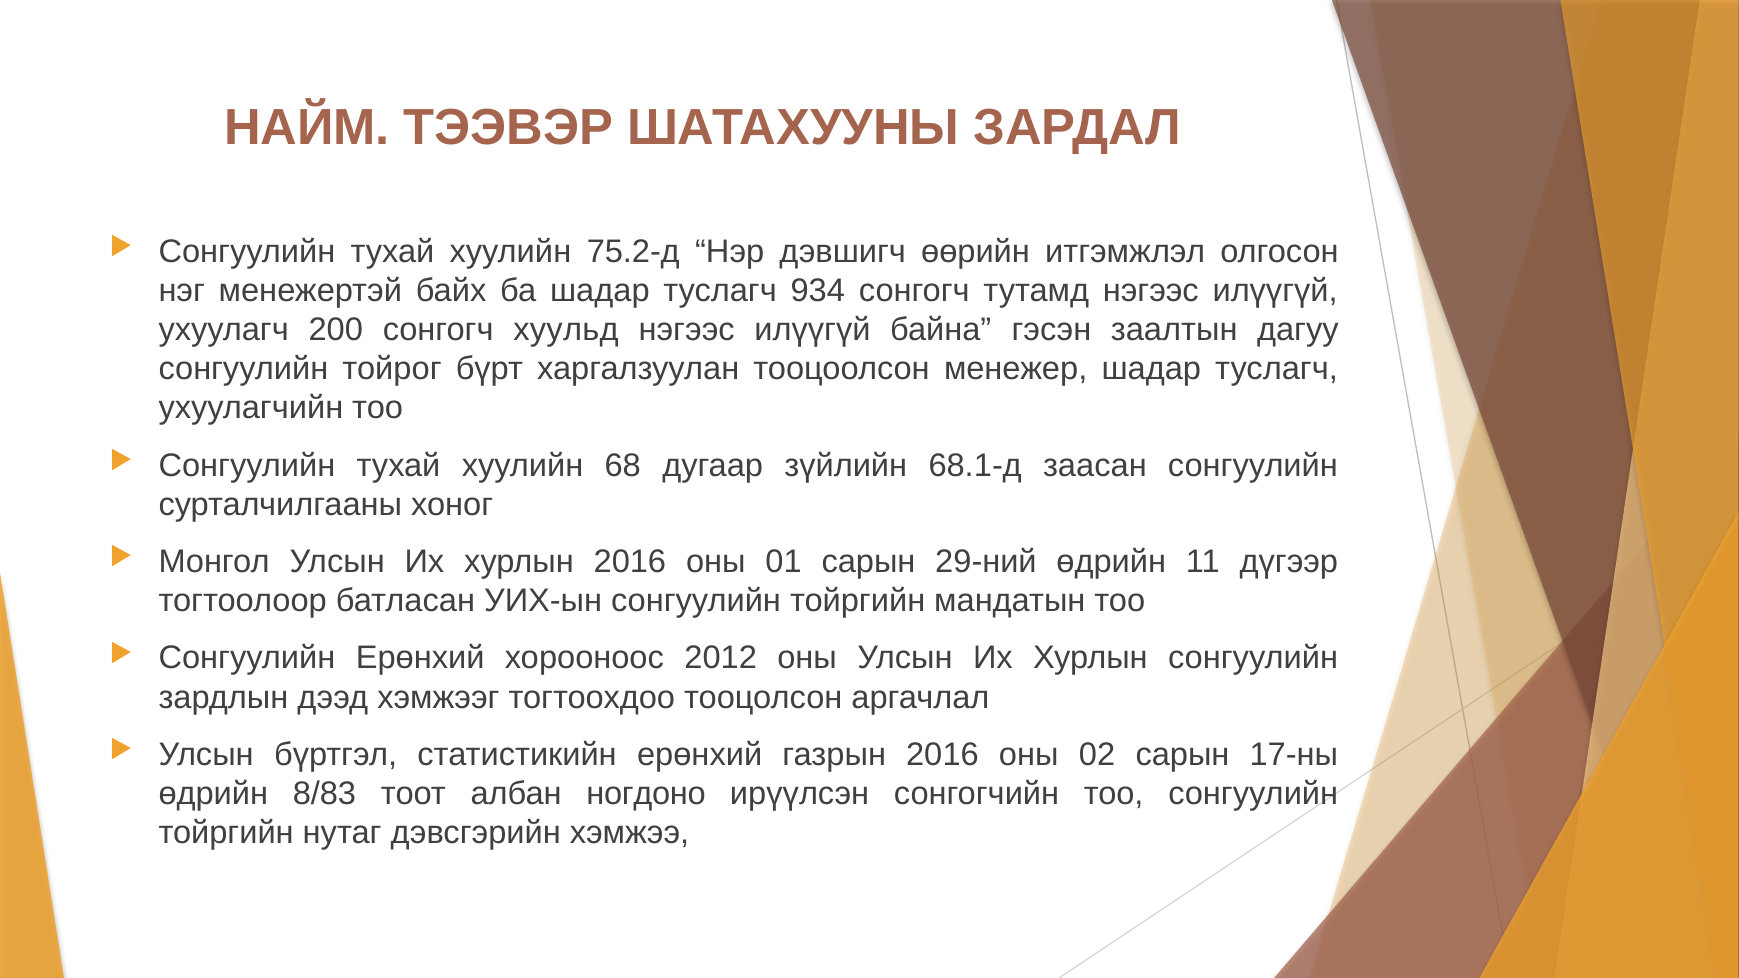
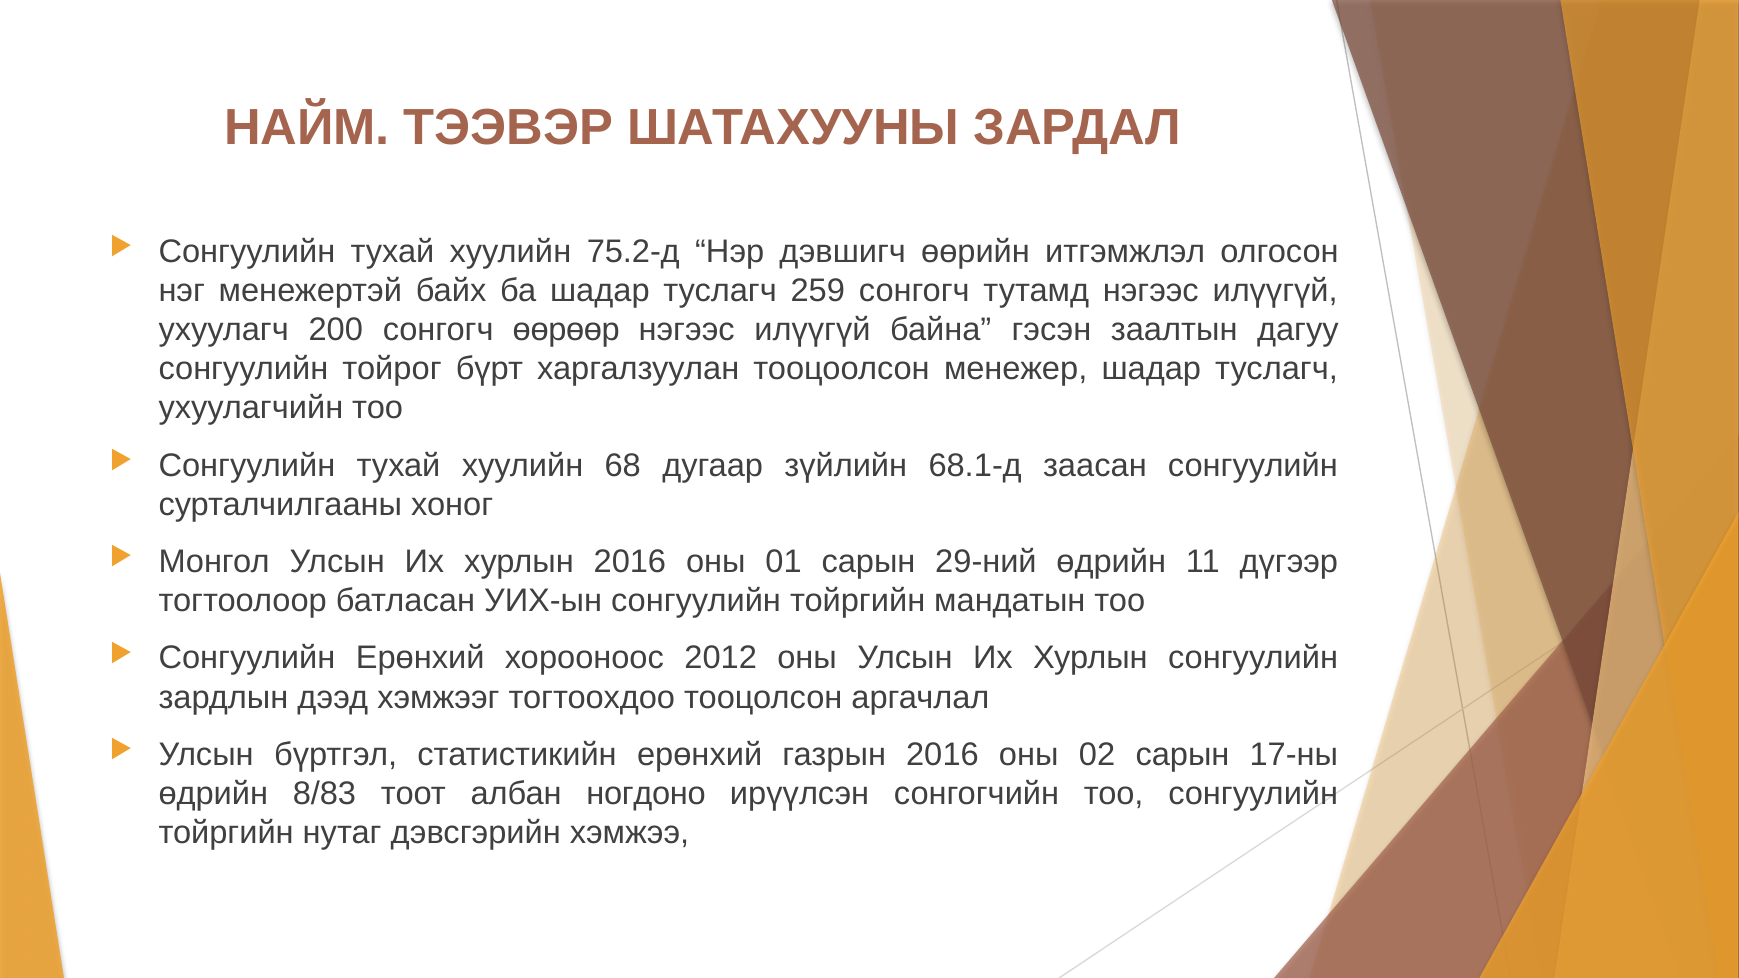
934: 934 -> 259
хуульд: хуульд -> өөрөөр
